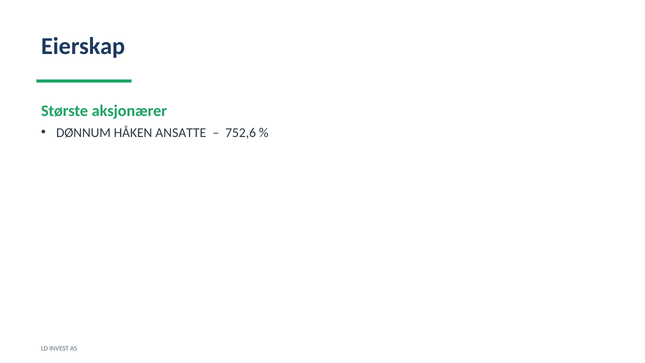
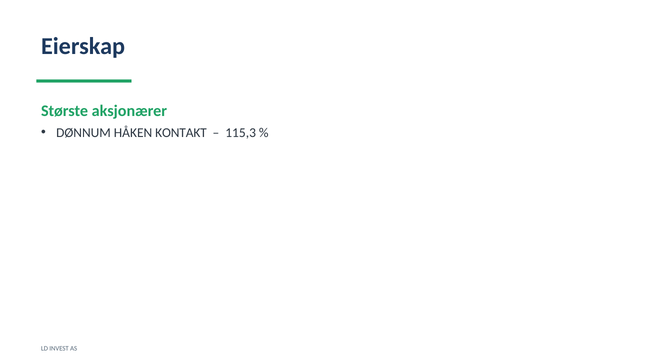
ANSATTE: ANSATTE -> KONTAKT
752,6: 752,6 -> 115,3
